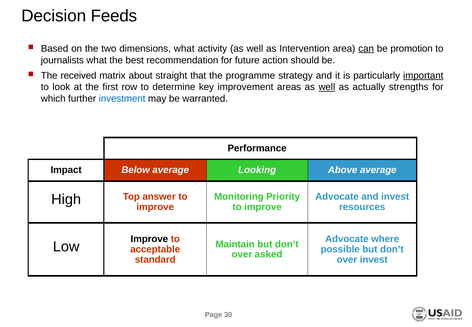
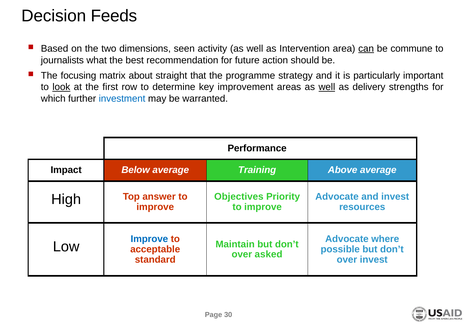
dimensions what: what -> seen
promotion: promotion -> commune
received: received -> focusing
important underline: present -> none
look underline: none -> present
actually: actually -> delivery
Looking: Looking -> Training
Monitoring: Monitoring -> Objectives
Improve at (149, 239) colour: black -> blue
